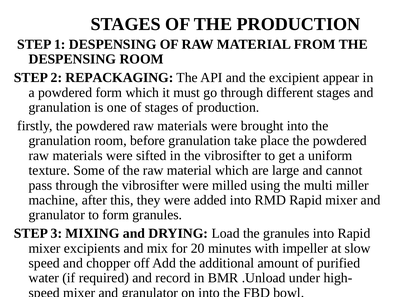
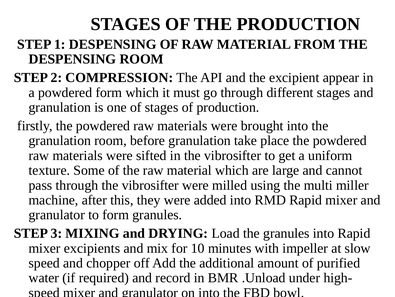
REPACKAGING: REPACKAGING -> COMPRESSION
20: 20 -> 10
